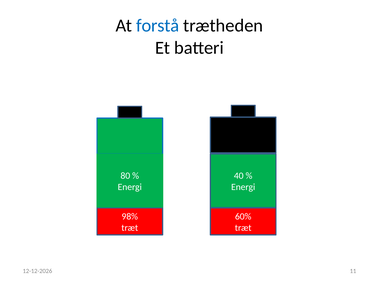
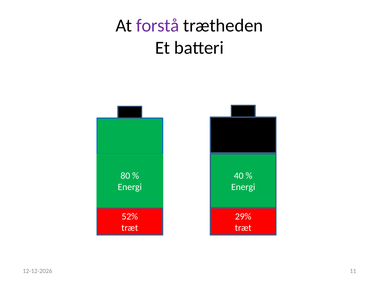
forstå colour: blue -> purple
98%: 98% -> 52%
60%: 60% -> 29%
